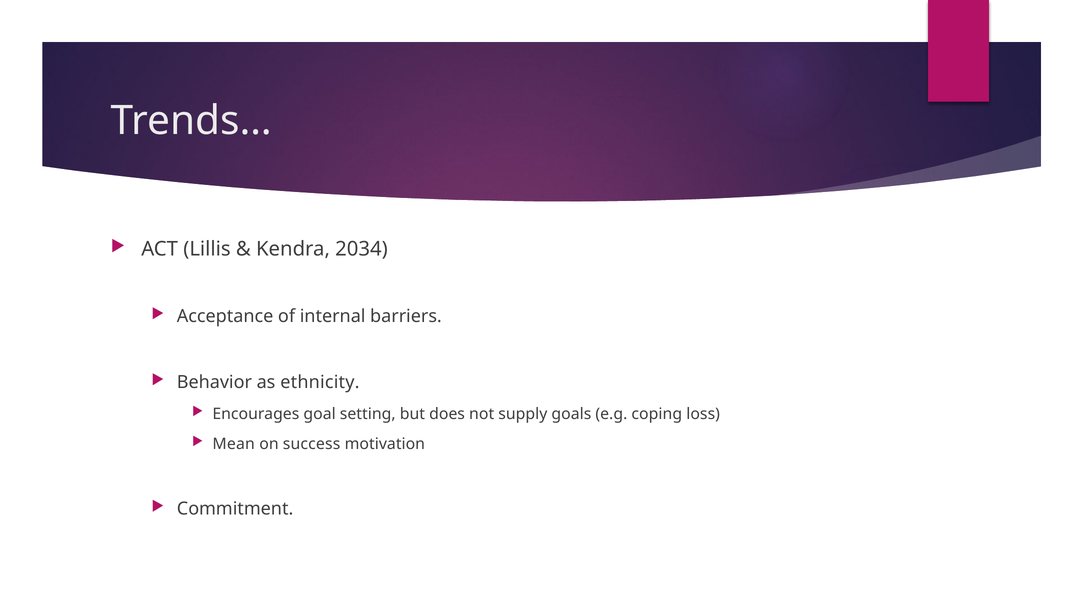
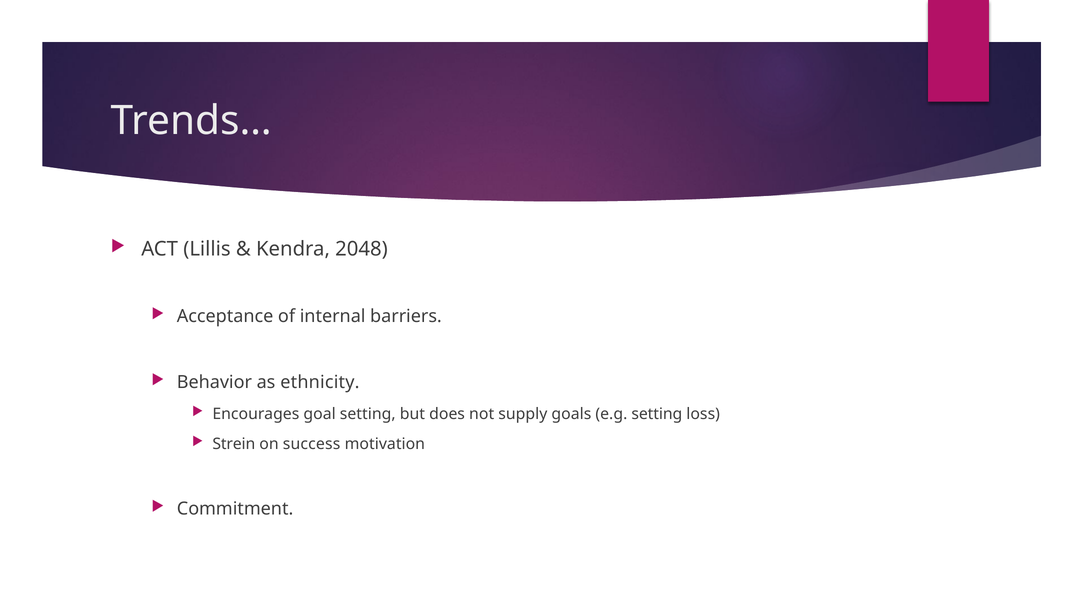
2034: 2034 -> 2048
e.g coping: coping -> setting
Mean: Mean -> Strein
